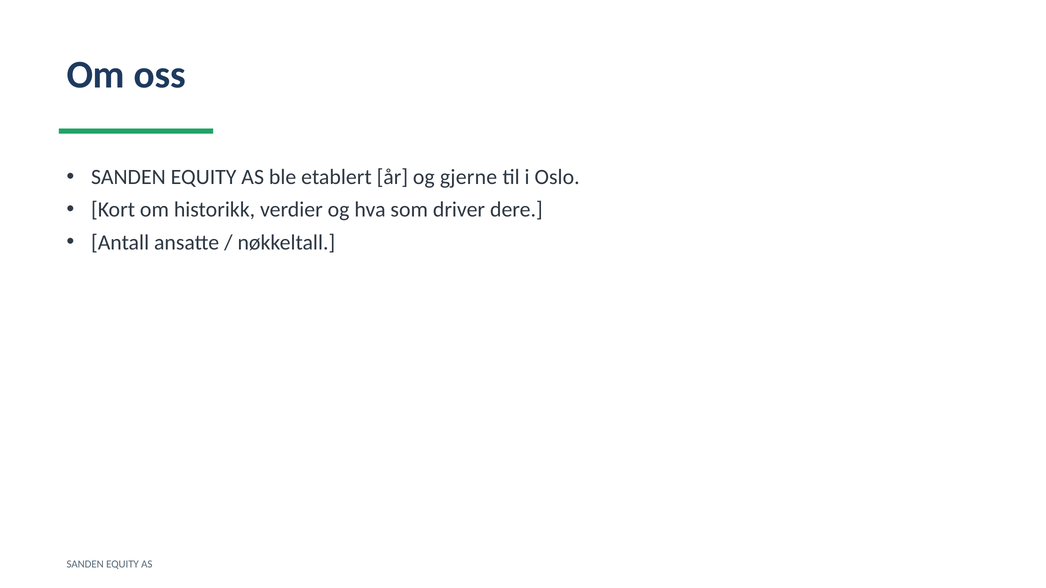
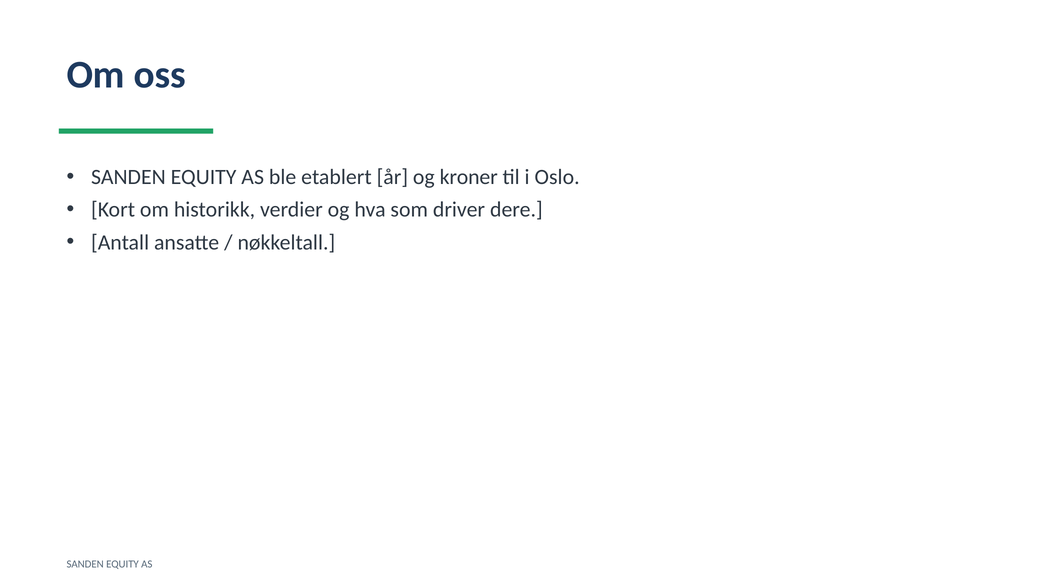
gjerne: gjerne -> kroner
